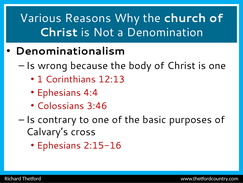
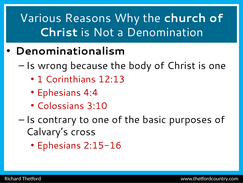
3:46: 3:46 -> 3:10
